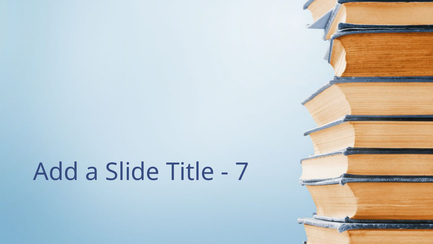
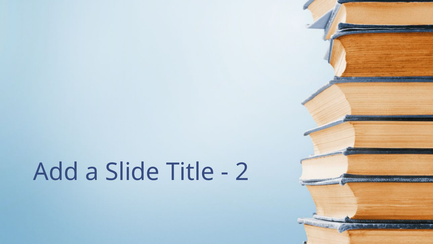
7: 7 -> 2
